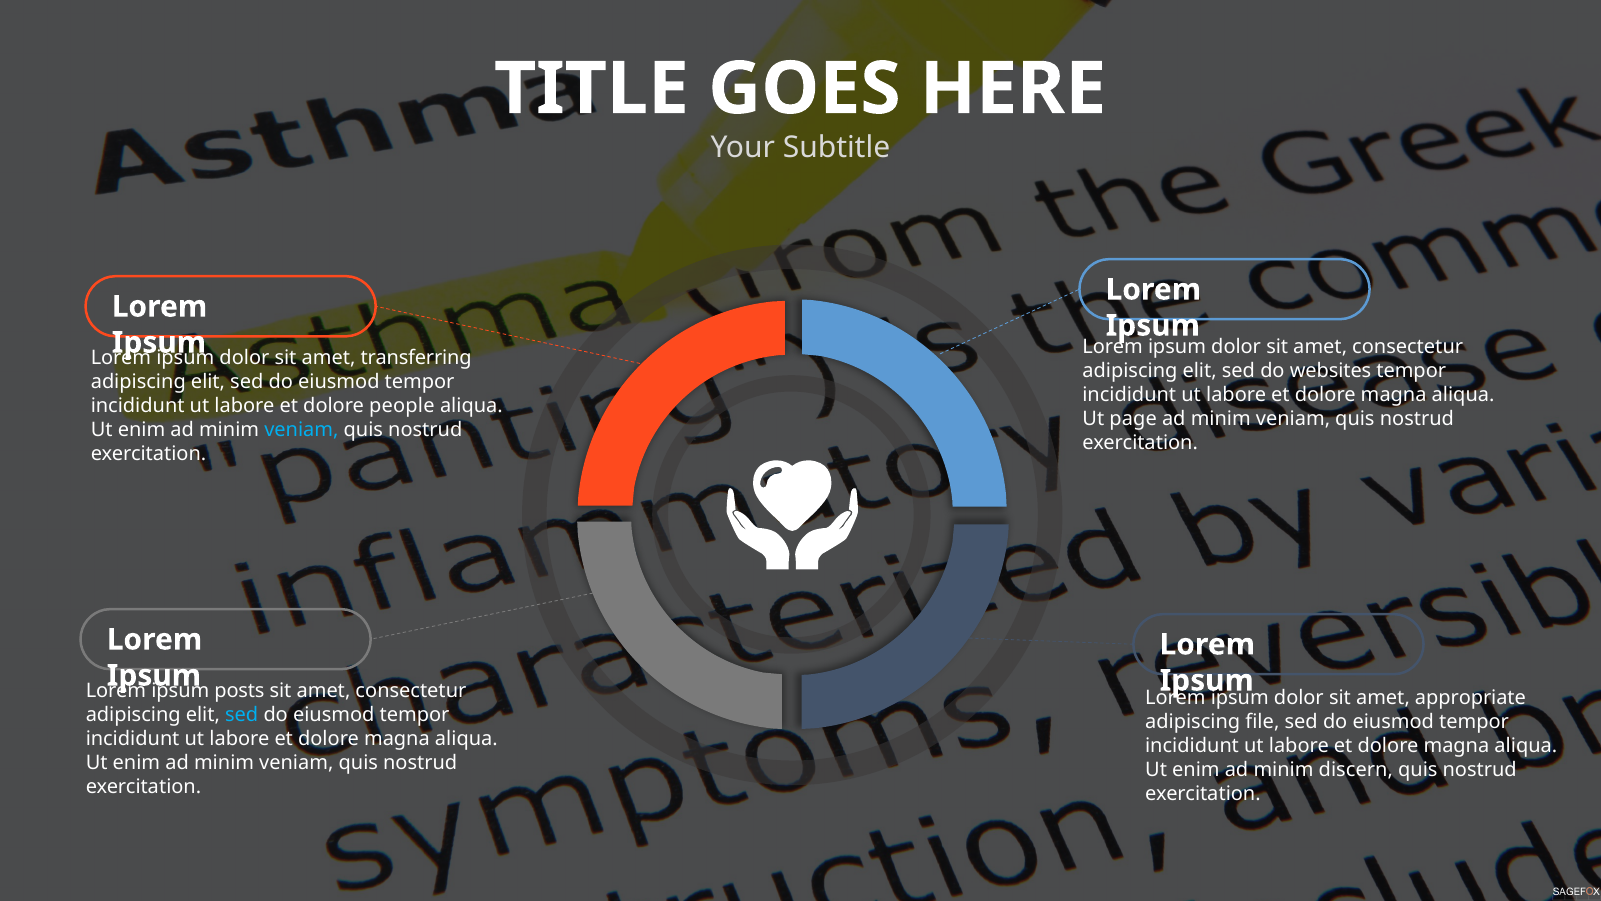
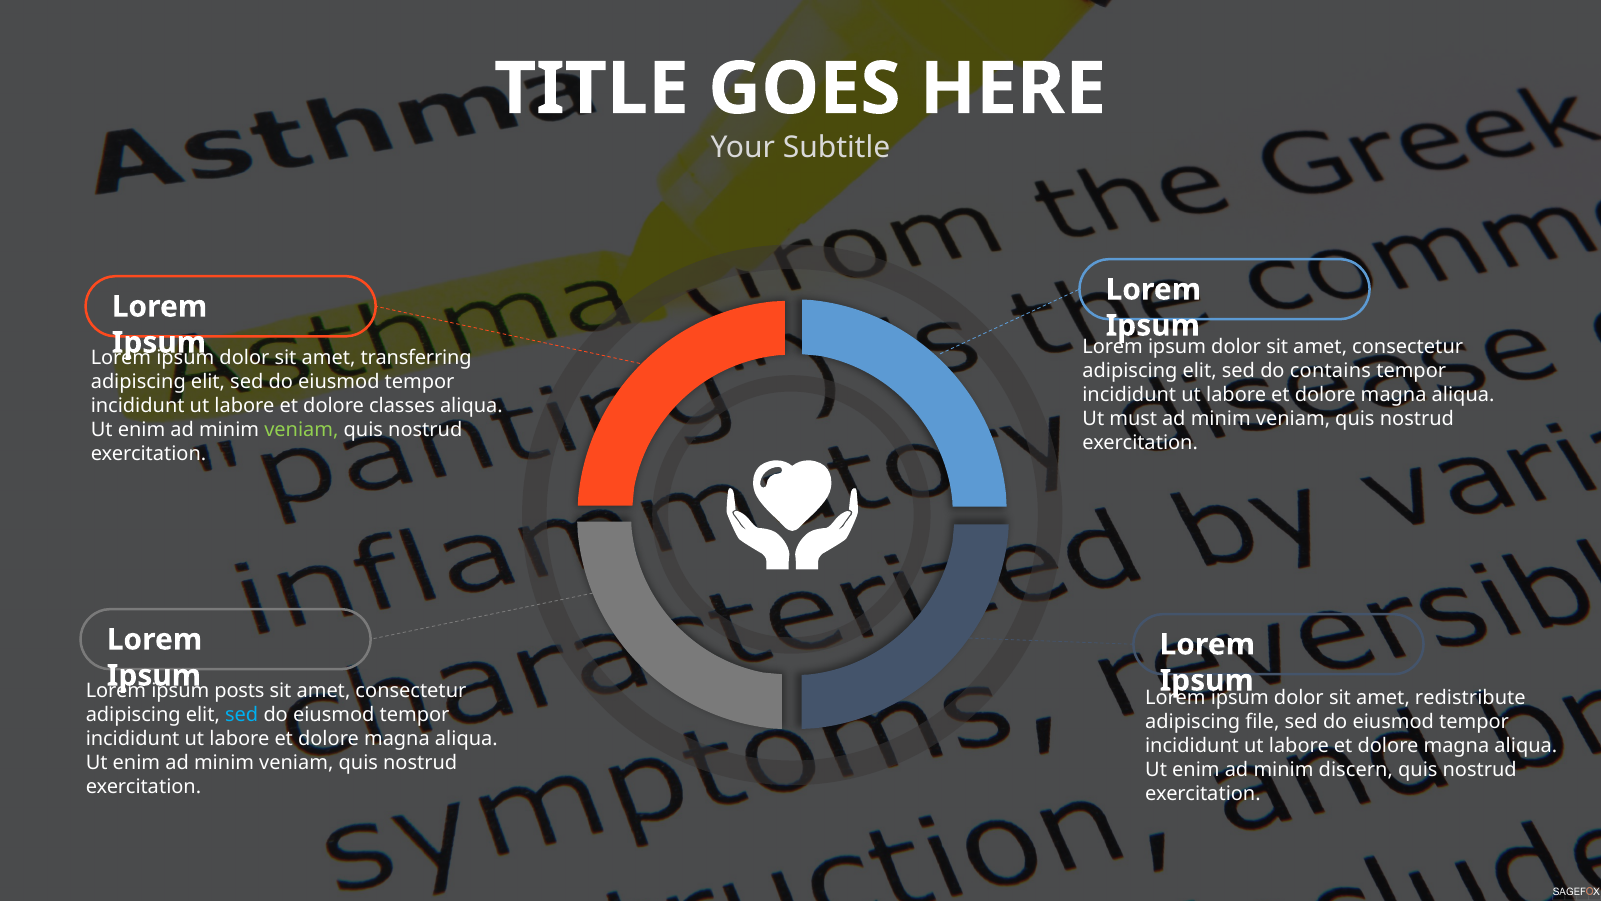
websites: websites -> contains
people: people -> classes
page: page -> must
veniam at (301, 430) colour: light blue -> light green
appropriate: appropriate -> redistribute
